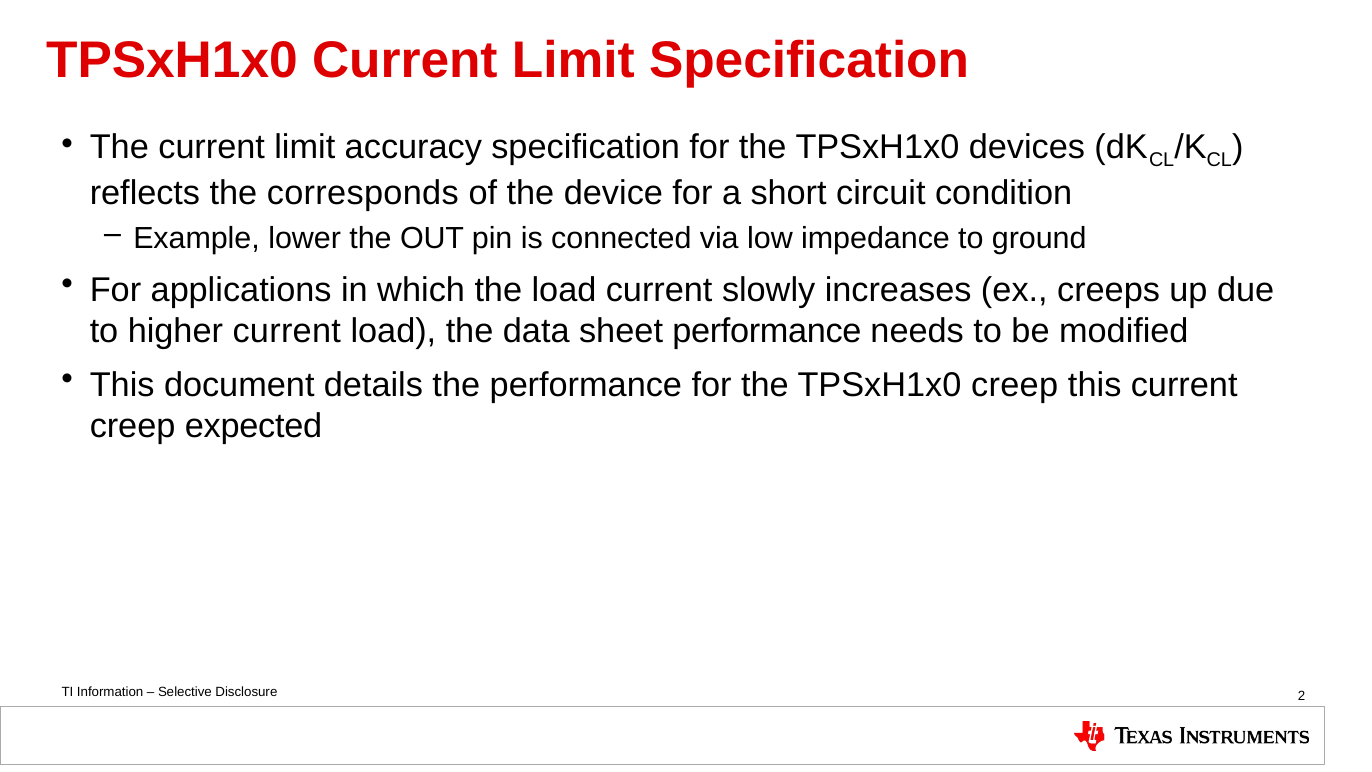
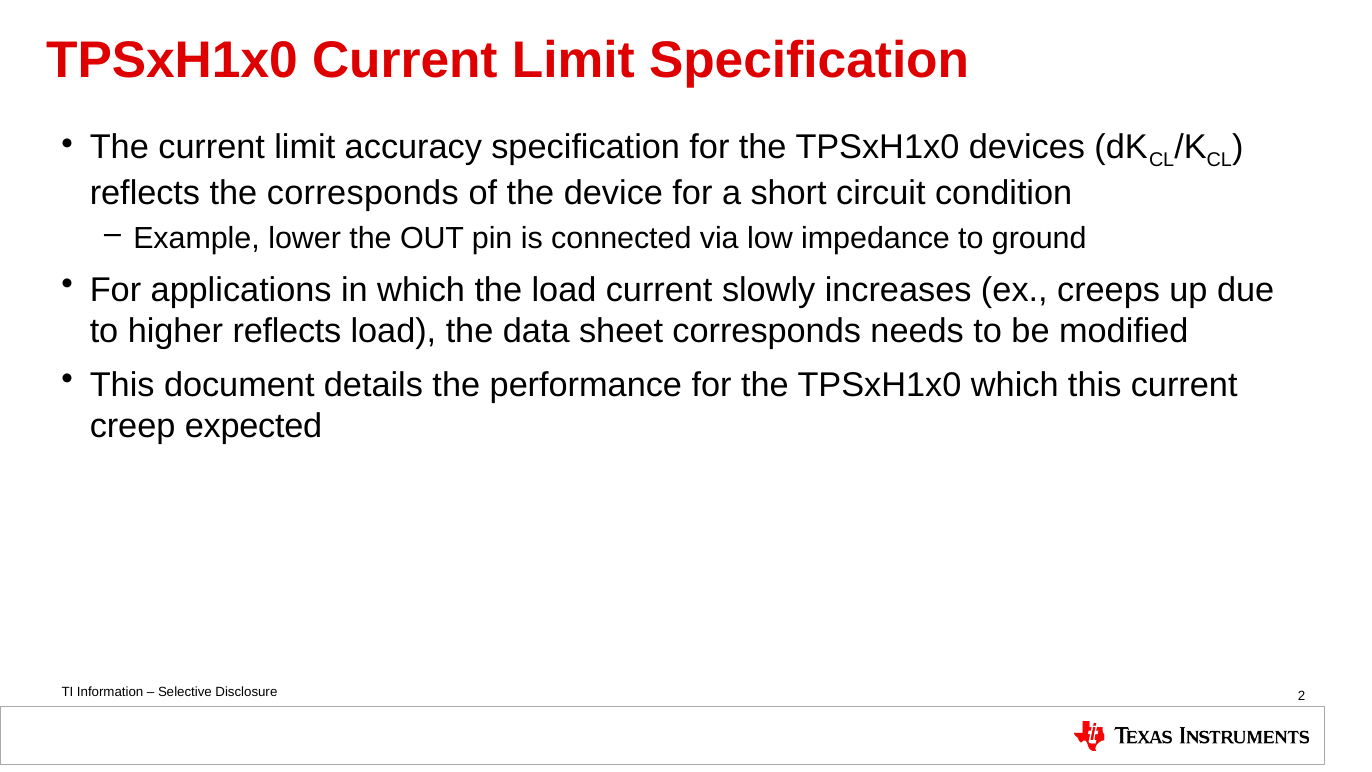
higher current: current -> reflects
sheet performance: performance -> corresponds
TPSxH1x0 creep: creep -> which
